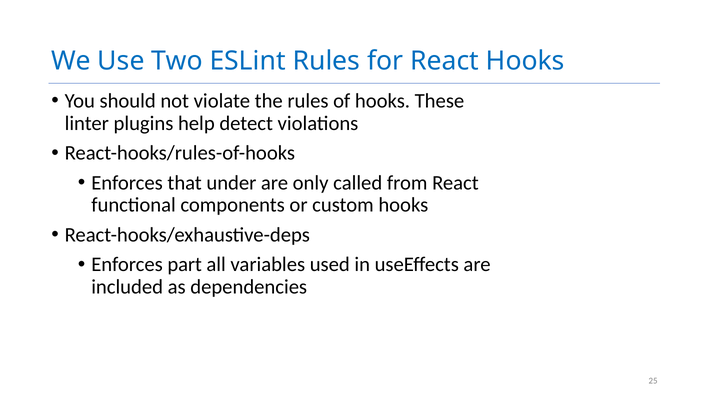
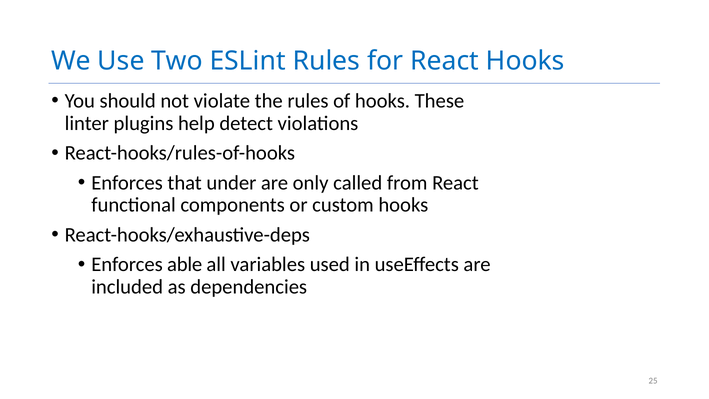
part: part -> able
